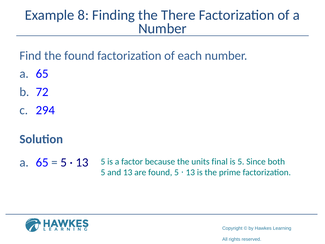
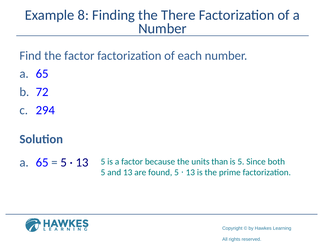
the found: found -> factor
final: final -> than
